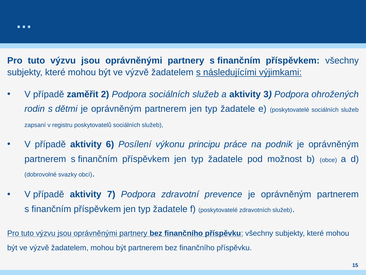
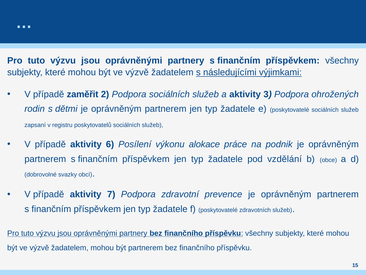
principu: principu -> alokace
možnost: možnost -> vzdělání
